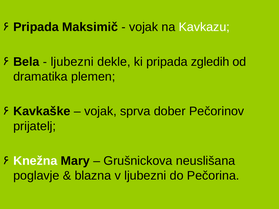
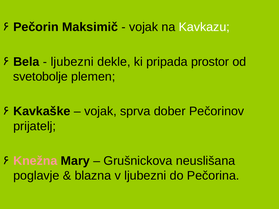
Pripada at (36, 27): Pripada -> Pečorin
zgledih: zgledih -> prostor
dramatika: dramatika -> svetobolje
Knežna colour: white -> pink
